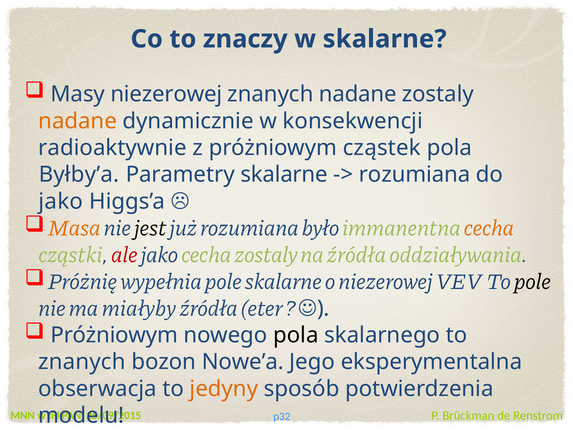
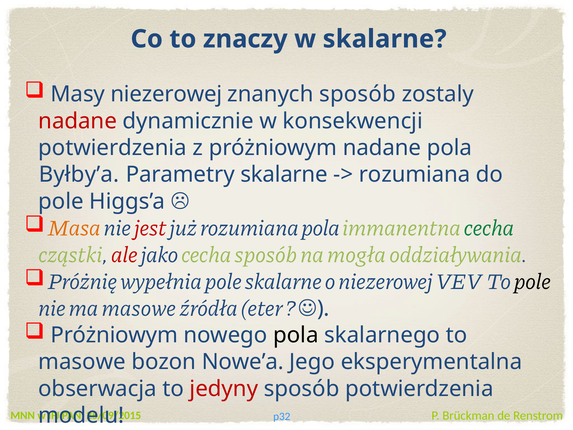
znanych nadane: nadane -> sposób
nadane at (78, 121) colour: orange -> red
radioaktywnie at (112, 148): radioaktywnie -> potwierdzenia
próżniowym cząstek: cząstek -> nadane
jako at (61, 201): jako -> pole
jest colour: black -> red
rozumiana było: było -> pola
cecha at (489, 228) colour: orange -> green
cecha zostaly: zostaly -> sposób
na źródła: źródła -> mogła
ma miałyby: miałyby -> masowe
znanych at (82, 362): znanych -> masowe
jedyny colour: orange -> red
